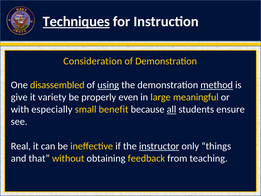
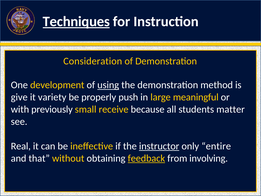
disassembled: disassembled -> development
method underline: present -> none
even: even -> push
especially: especially -> previously
benefit: benefit -> receive
all underline: present -> none
ensure: ensure -> matter
things: things -> entire
feedback underline: none -> present
teaching: teaching -> involving
